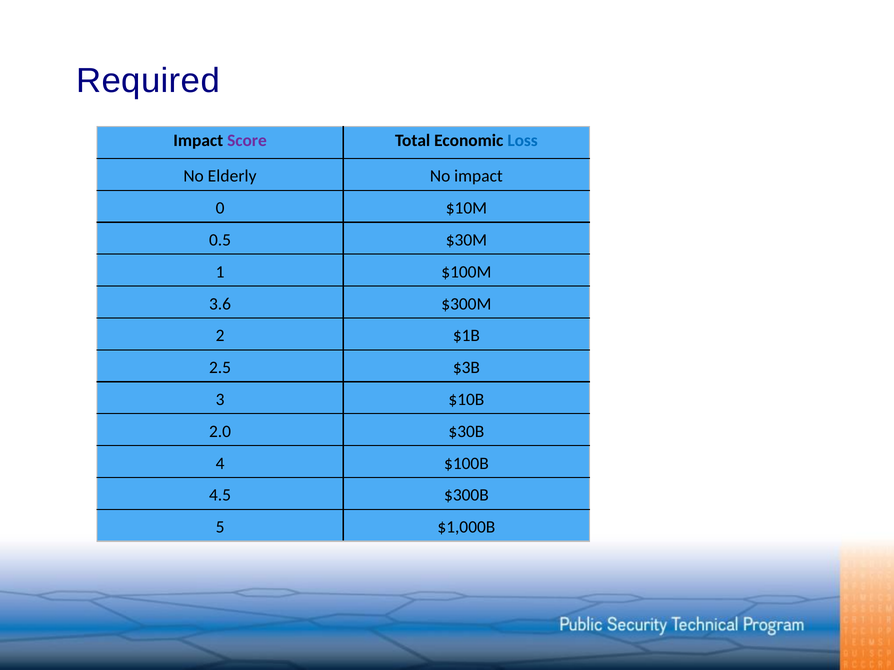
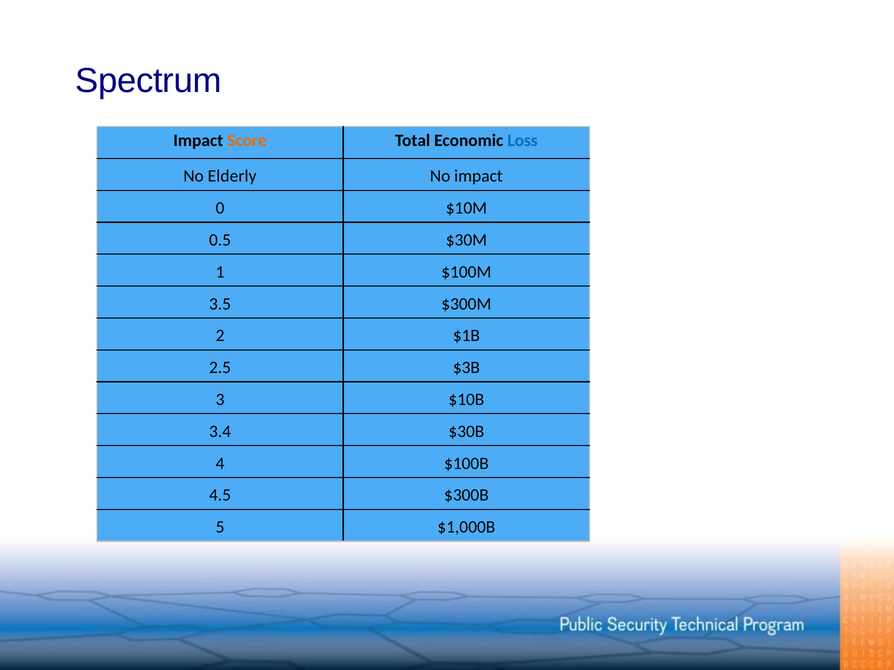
Required: Required -> Spectrum
Score colour: purple -> orange
3.6: 3.6 -> 3.5
2.0: 2.0 -> 3.4
